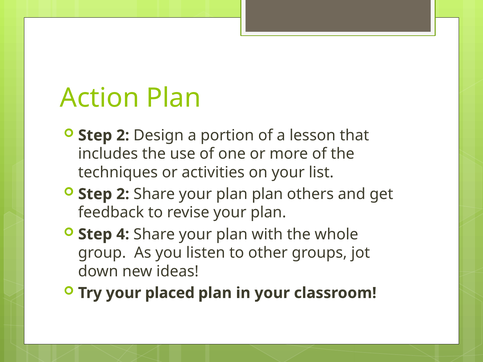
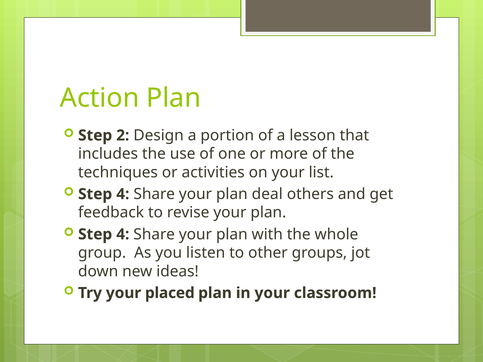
2 at (123, 194): 2 -> 4
plan plan: plan -> deal
